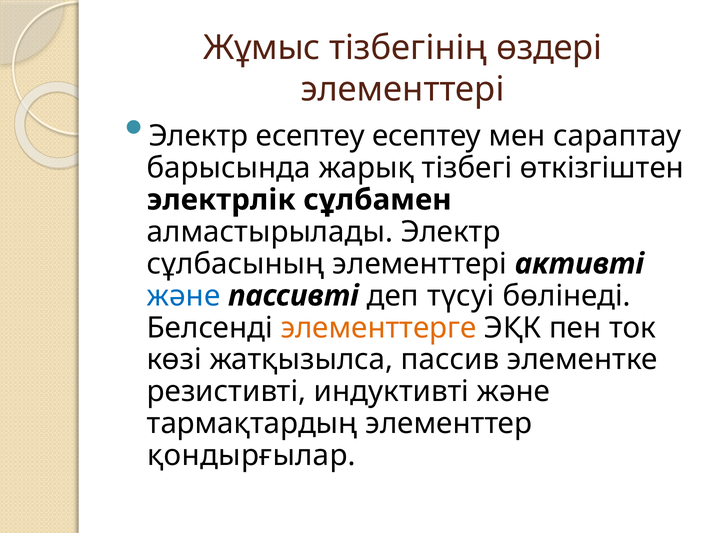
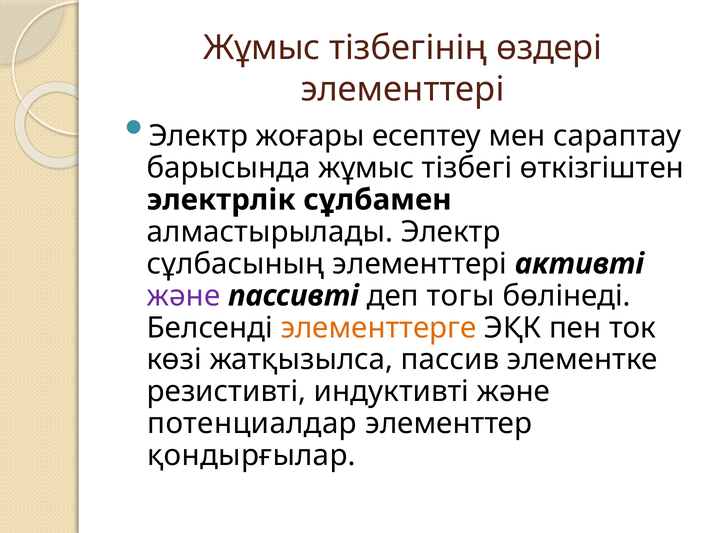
Электр есептеу: есептеу -> жоғары
барысында жарық: жарық -> жұмыс
және at (184, 295) colour: blue -> purple
түсуі: түсуі -> тогы
тармақтардың: тармақтардың -> потенциалдар
